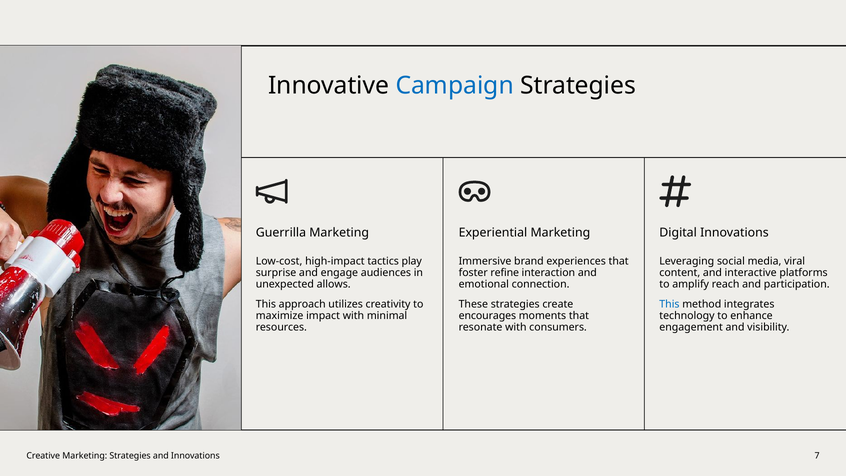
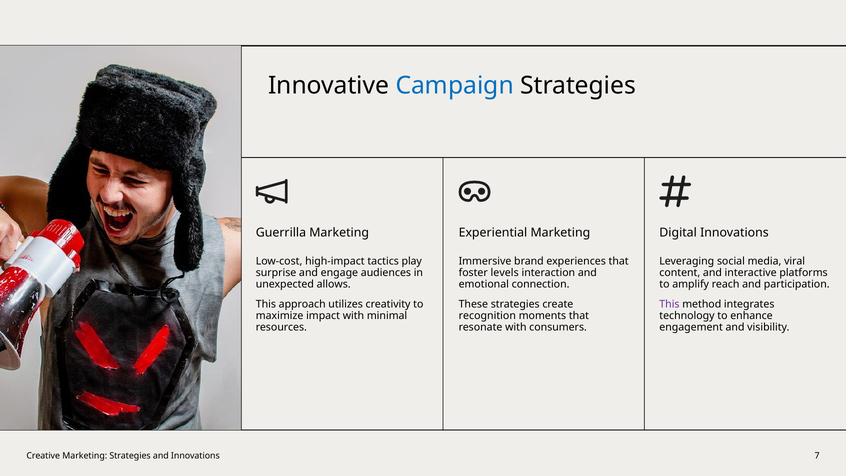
refine: refine -> levels
This at (669, 304) colour: blue -> purple
encourages: encourages -> recognition
